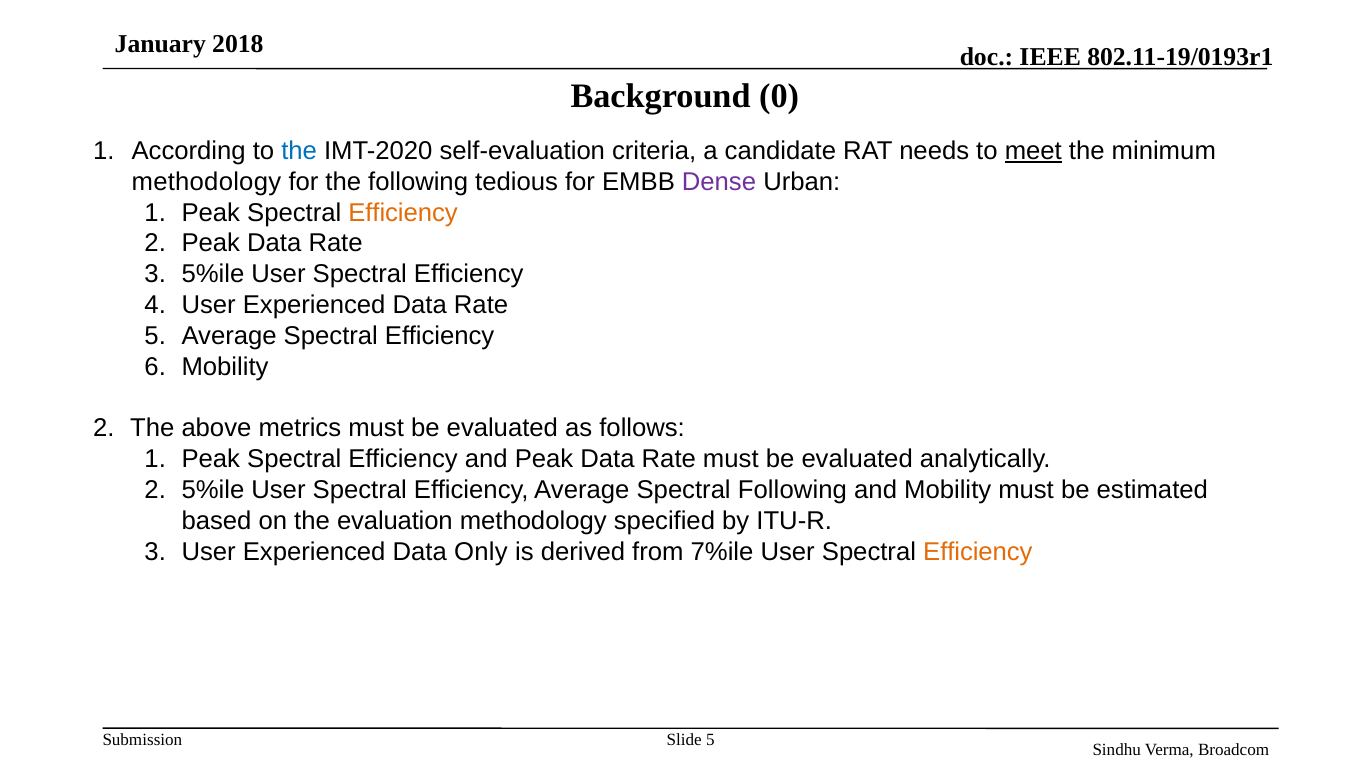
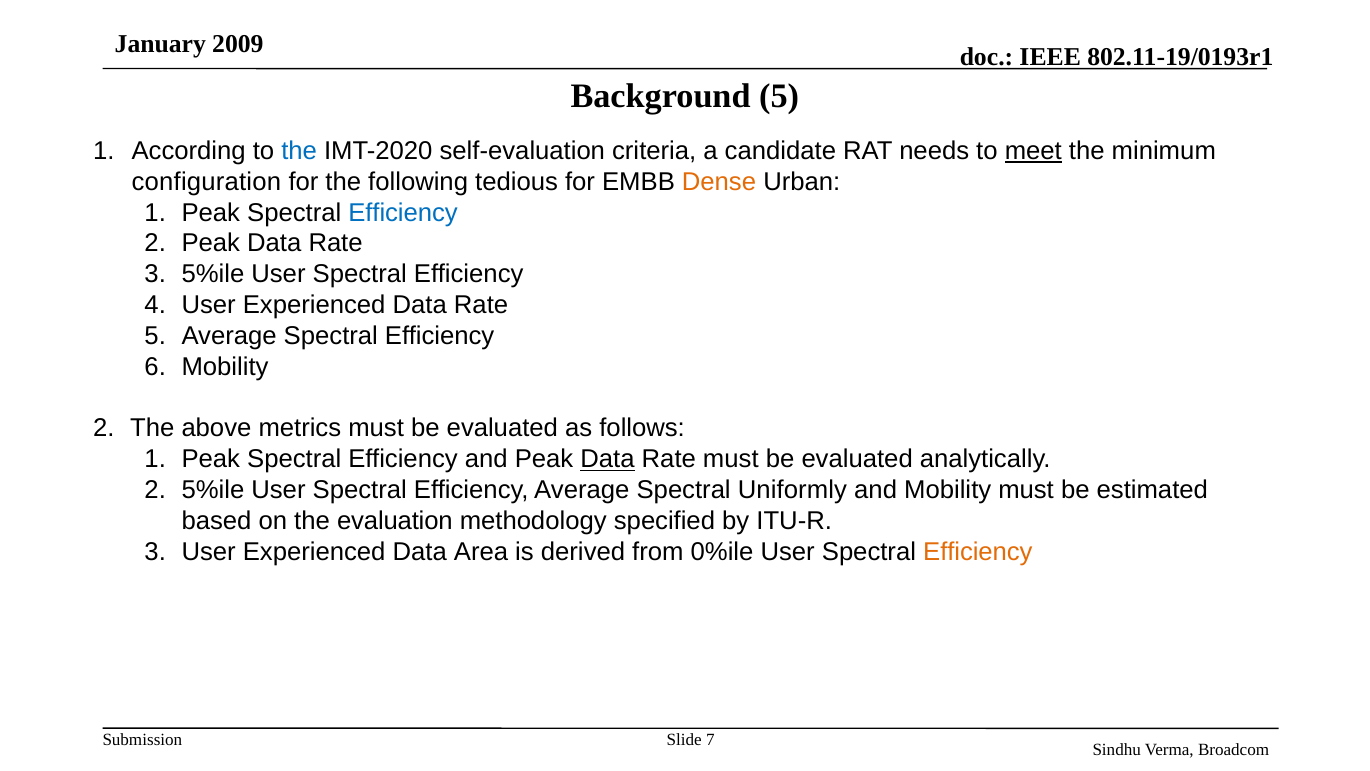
2018: 2018 -> 2009
Background 0: 0 -> 5
methodology at (206, 182): methodology -> configuration
Dense colour: purple -> orange
Efficiency at (403, 212) colour: orange -> blue
Data at (607, 459) underline: none -> present
Spectral Following: Following -> Uniformly
Only: Only -> Area
7%ile: 7%ile -> 0%ile
Slide 5: 5 -> 7
